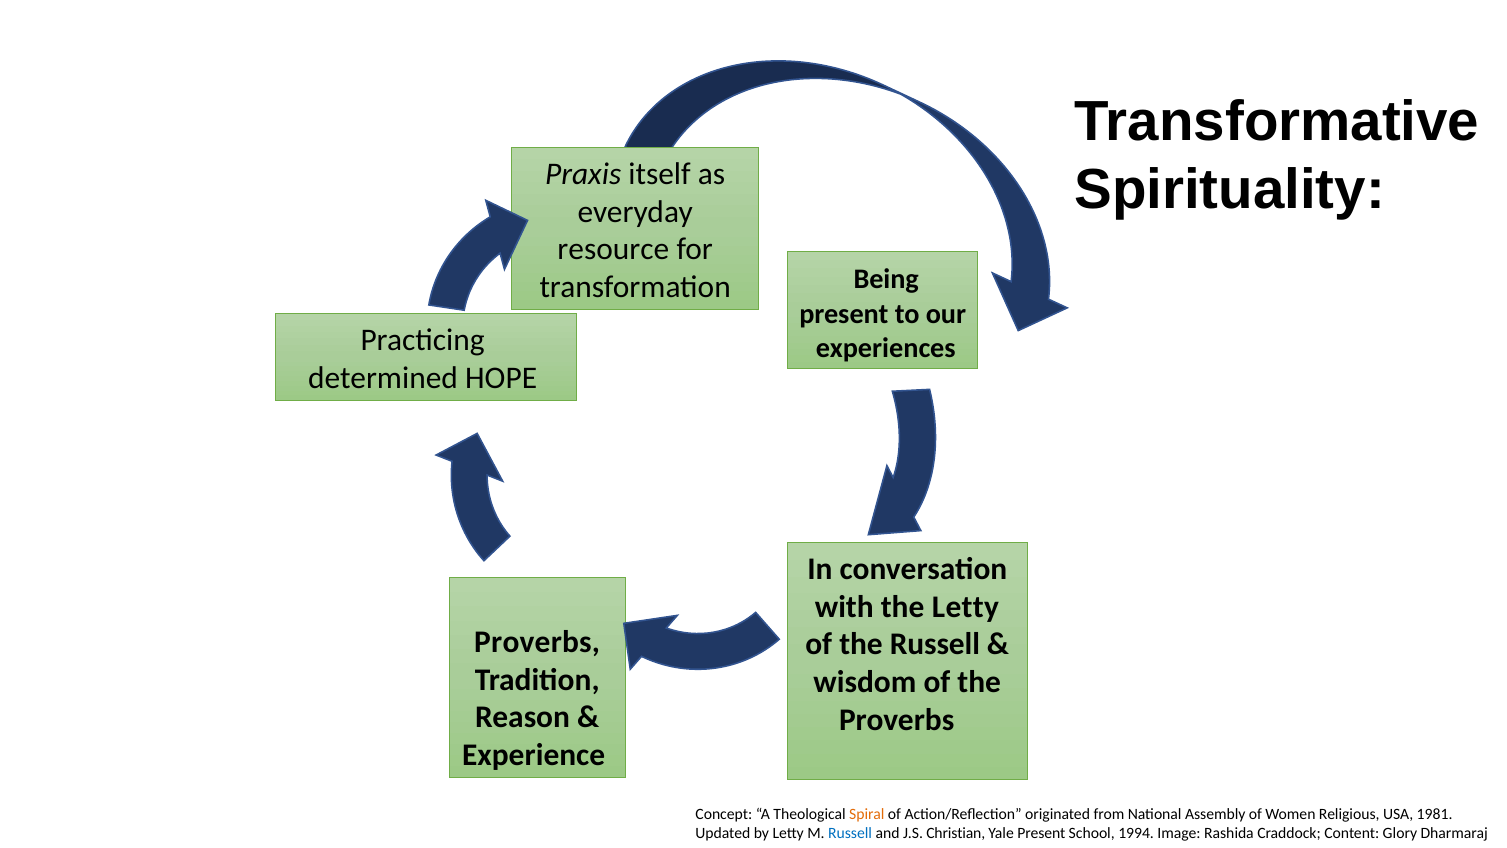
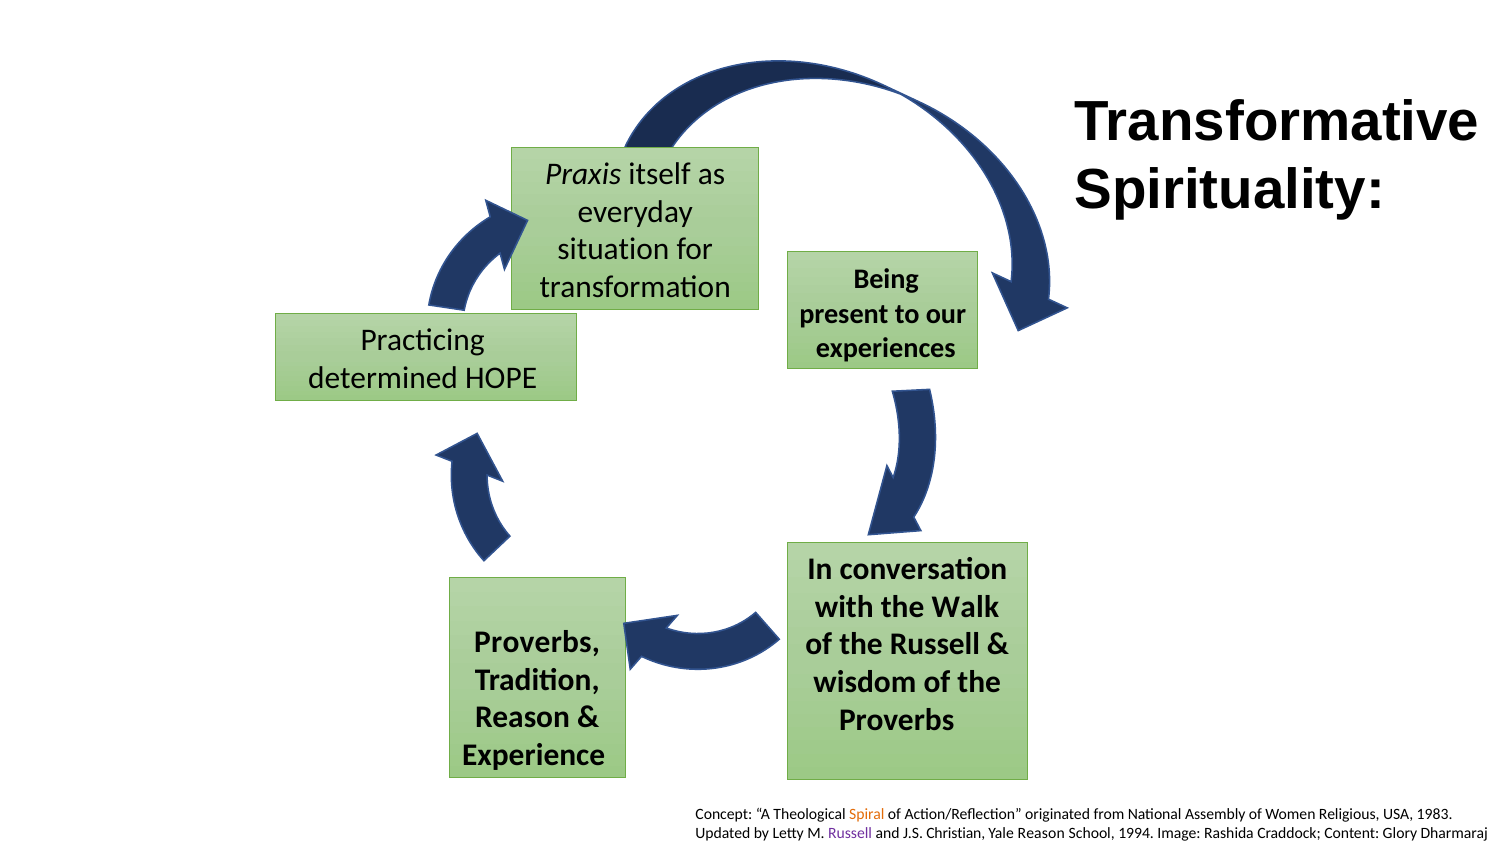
resource: resource -> situation
the Letty: Letty -> Walk
1981: 1981 -> 1983
Russell at (850, 833) colour: blue -> purple
Yale Present: Present -> Reason
